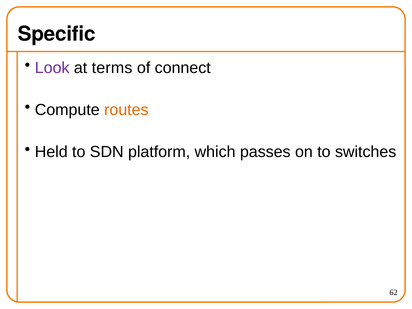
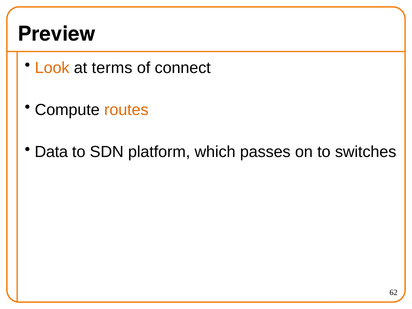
Specific: Specific -> Preview
Look colour: purple -> orange
Held: Held -> Data
